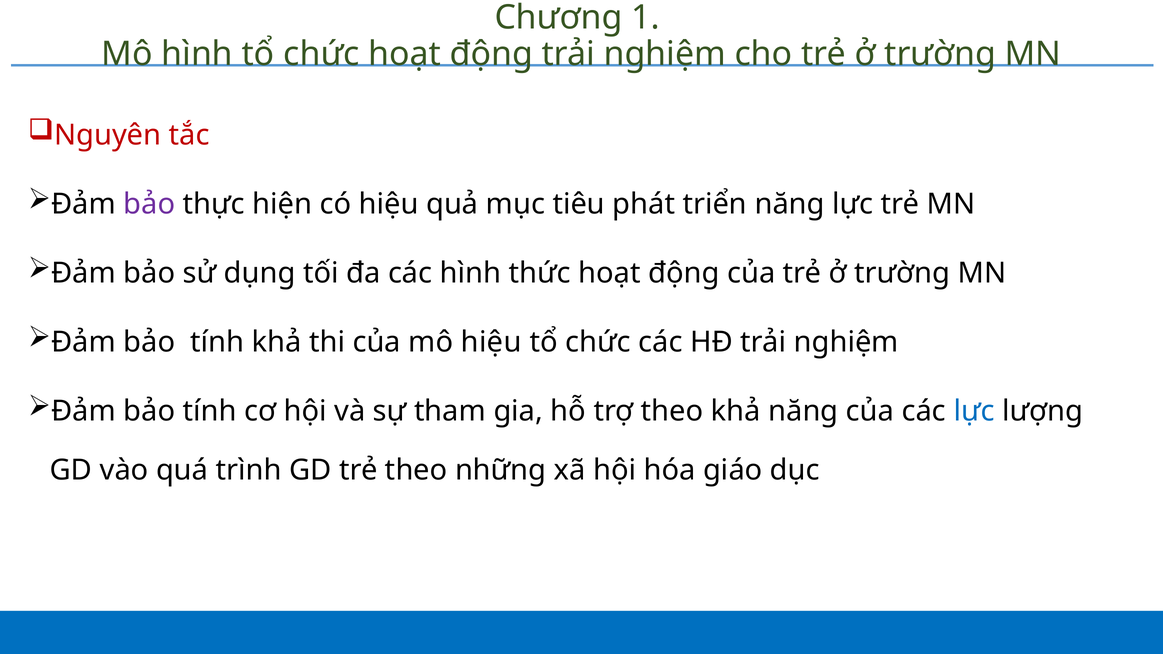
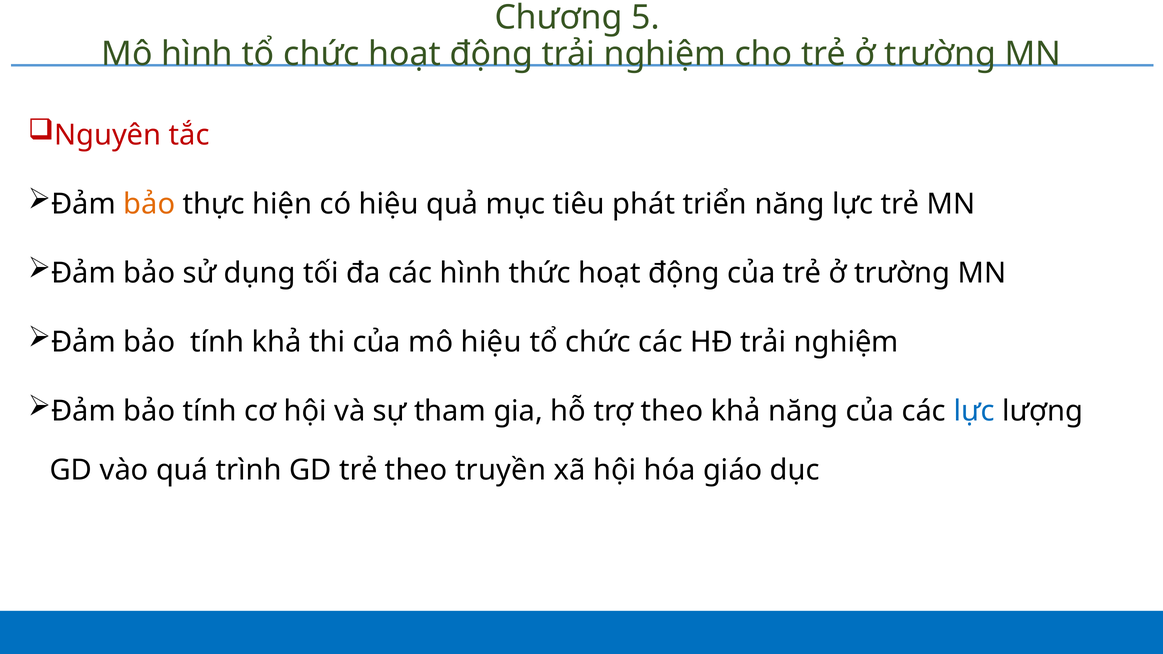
1: 1 -> 5
bảo at (149, 204) colour: purple -> orange
những: những -> truyền
